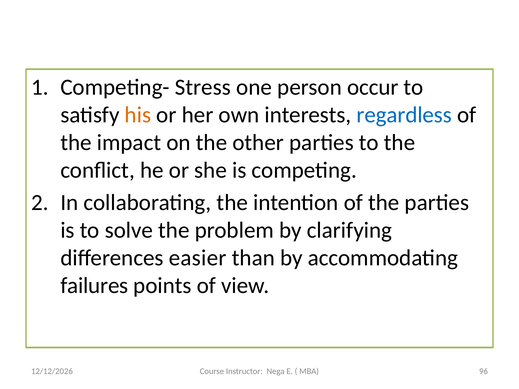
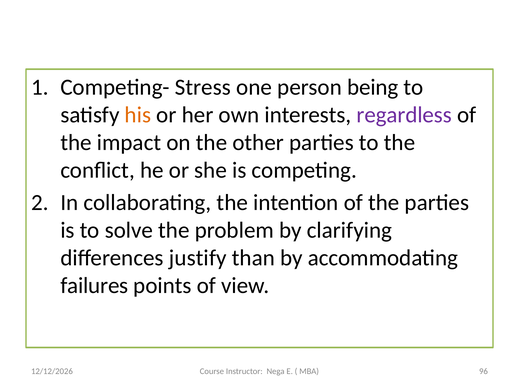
occur: occur -> being
regardless colour: blue -> purple
easier: easier -> justify
